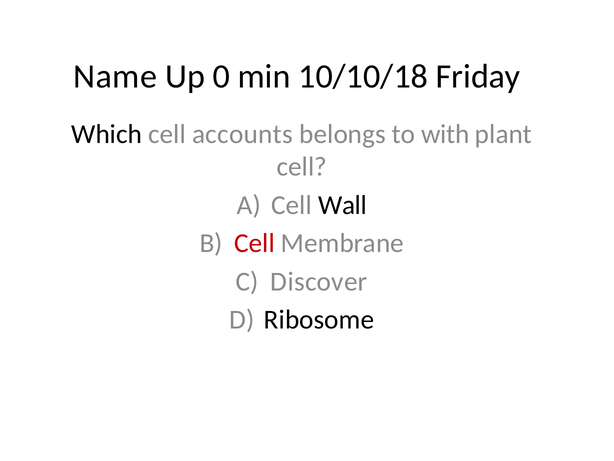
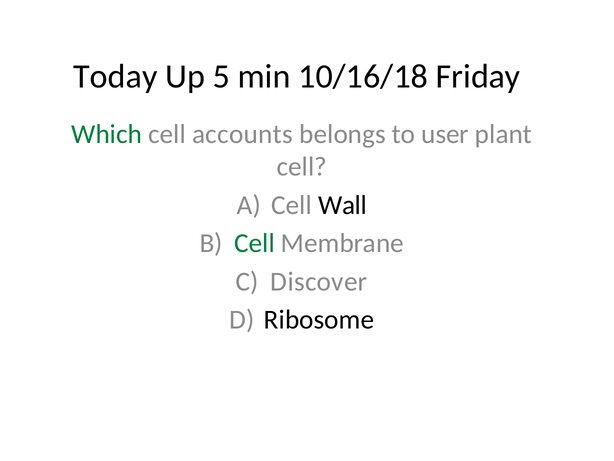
Name: Name -> Today
0: 0 -> 5
10/10/18: 10/10/18 -> 10/16/18
Which colour: black -> green
with: with -> user
Cell at (254, 243) colour: red -> green
